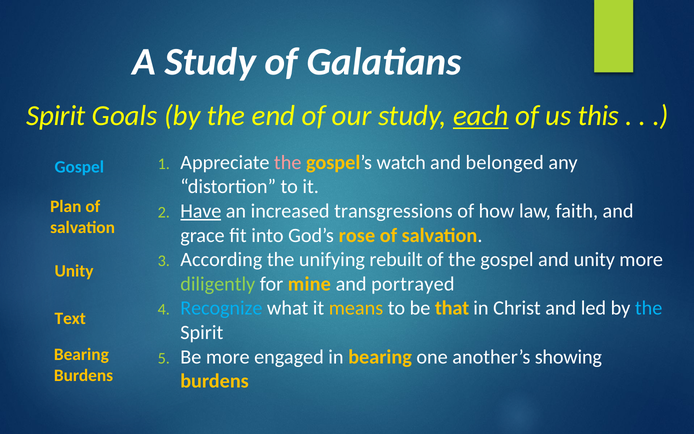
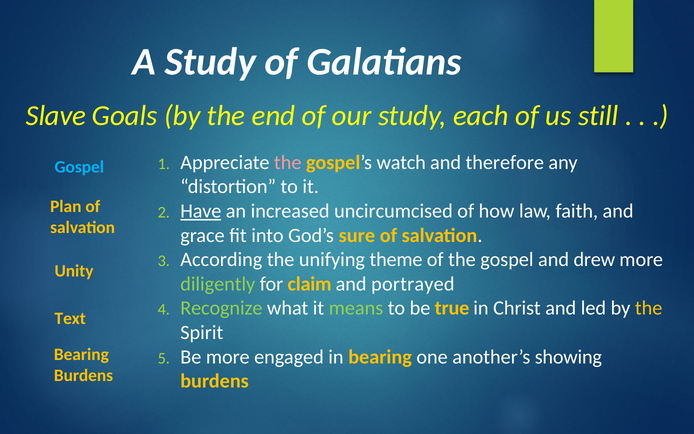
Spirit at (56, 116): Spirit -> Slave
each underline: present -> none
this: this -> still
belonged: belonged -> therefore
transgressions: transgressions -> uncircumcised
rose: rose -> sure
rebuilt: rebuilt -> theme
and unity: unity -> drew
mine: mine -> claim
Recognize colour: light blue -> light green
means colour: yellow -> light green
that: that -> true
the at (649, 308) colour: light blue -> yellow
